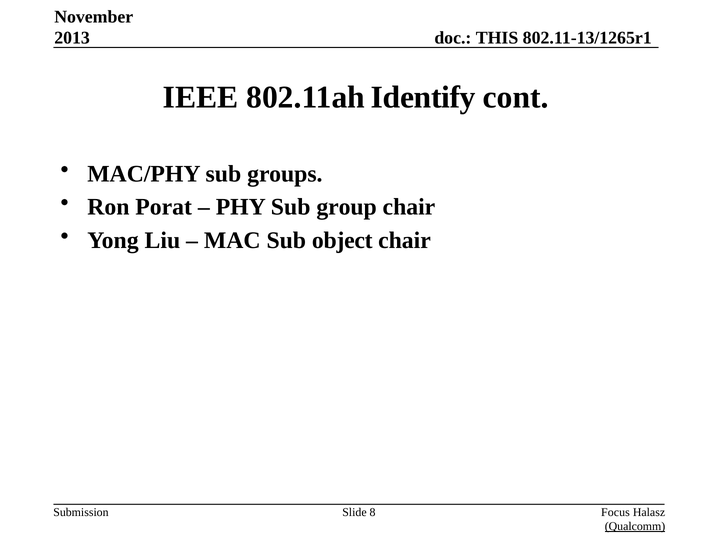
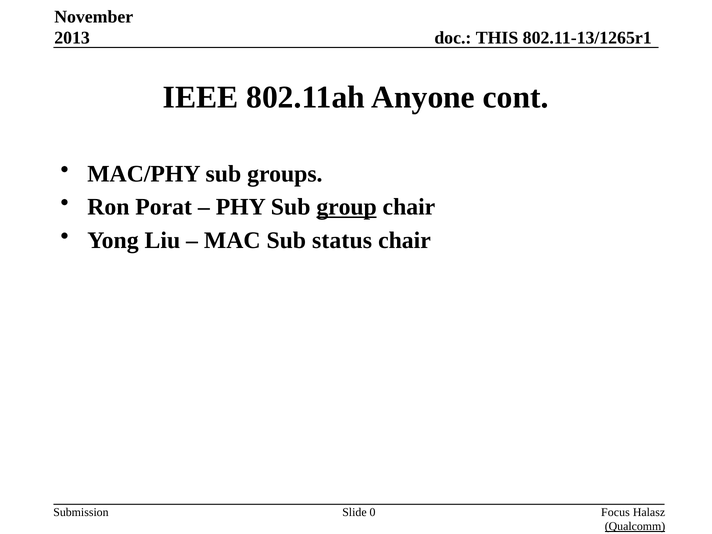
Identify: Identify -> Anyone
group underline: none -> present
object: object -> status
8: 8 -> 0
